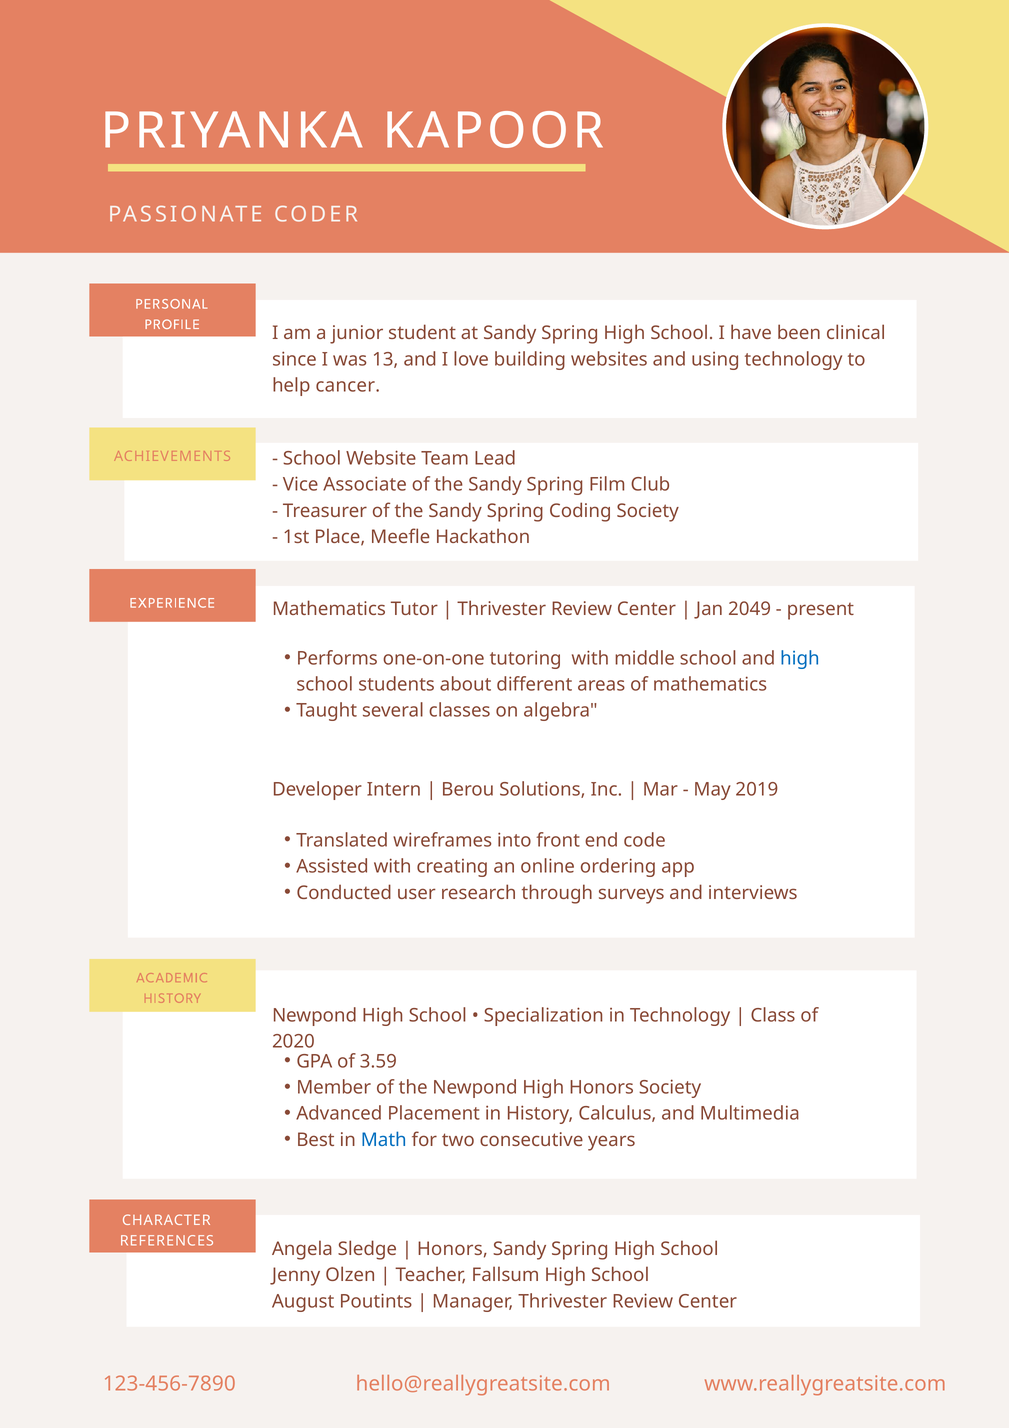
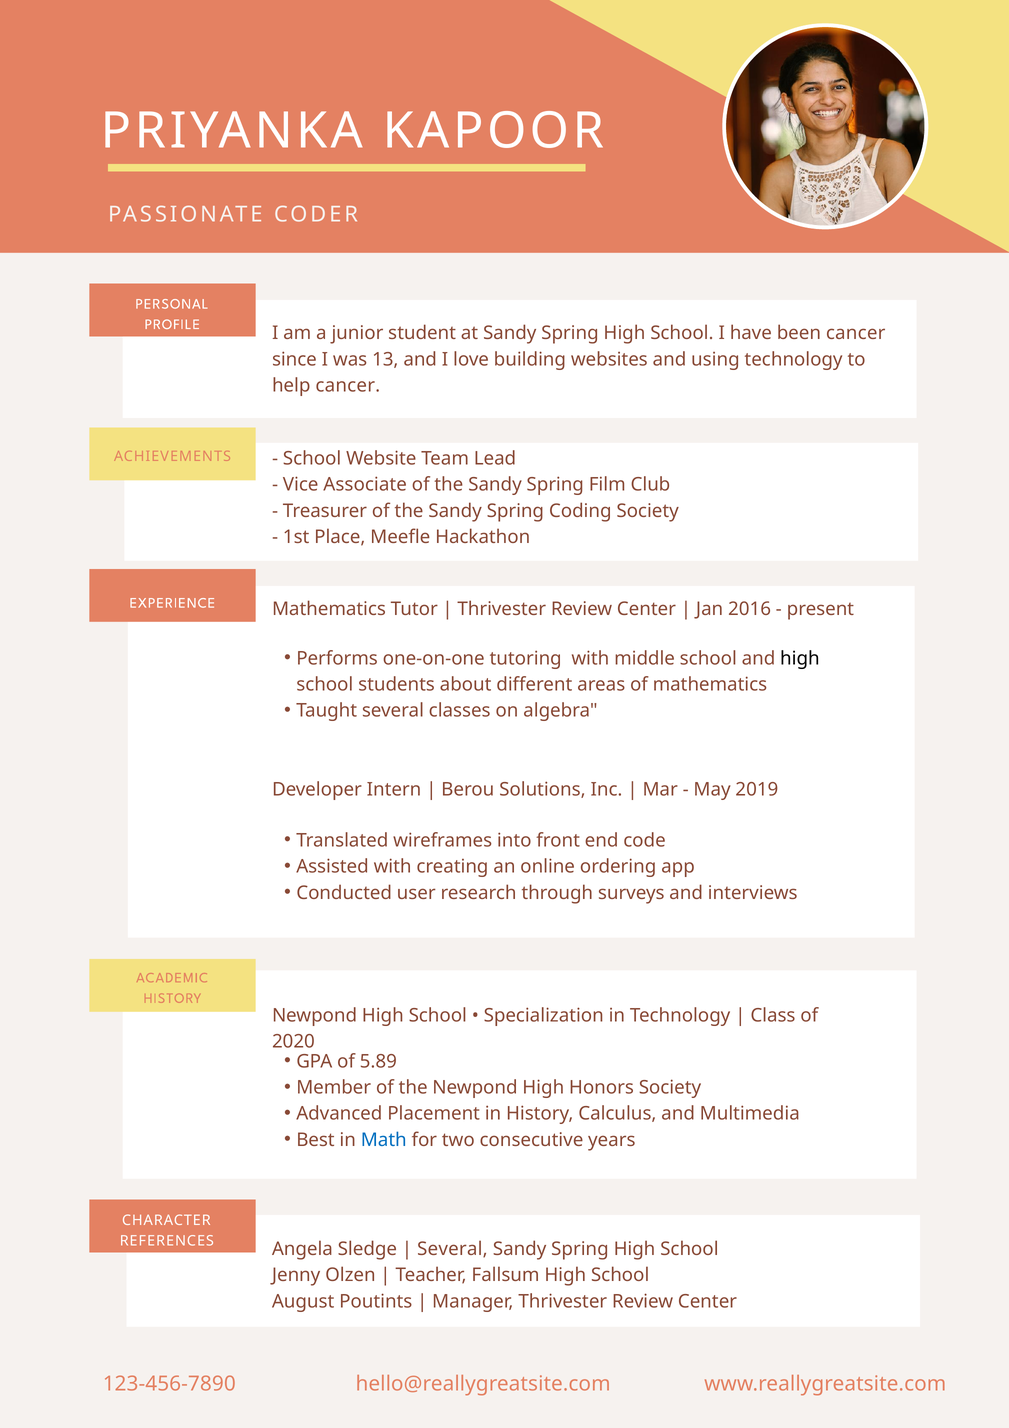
been clinical: clinical -> cancer
2049: 2049 -> 2016
high at (800, 658) colour: blue -> black
3.59: 3.59 -> 5.89
Honors at (452, 1249): Honors -> Several
